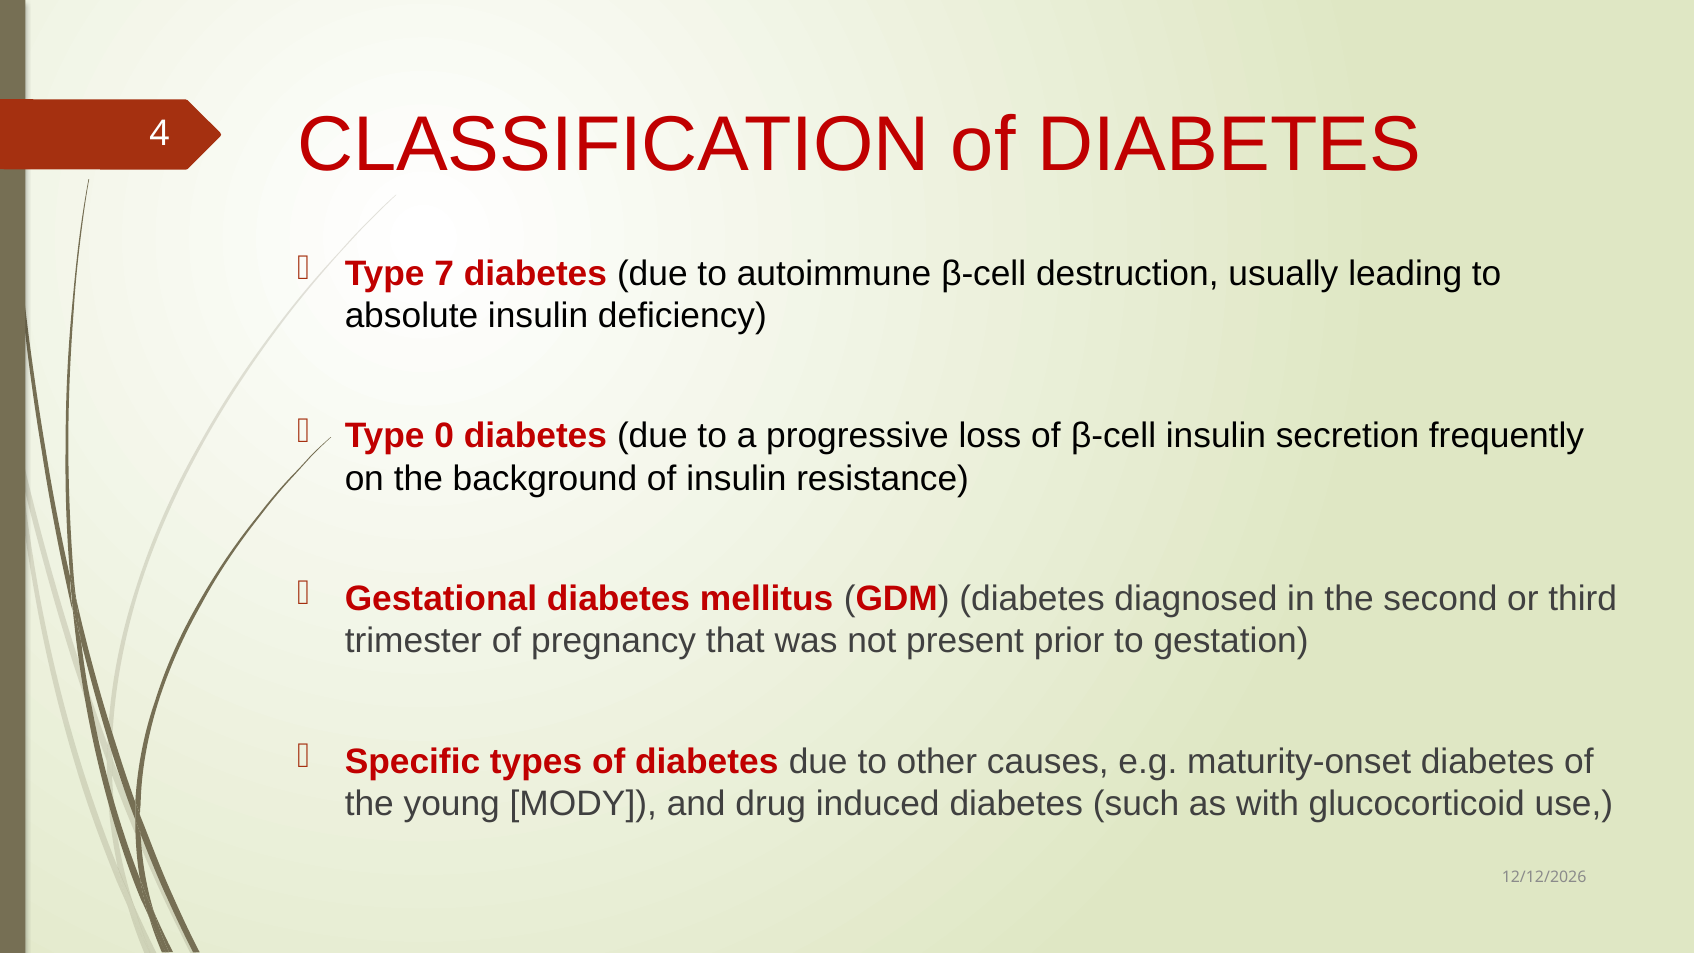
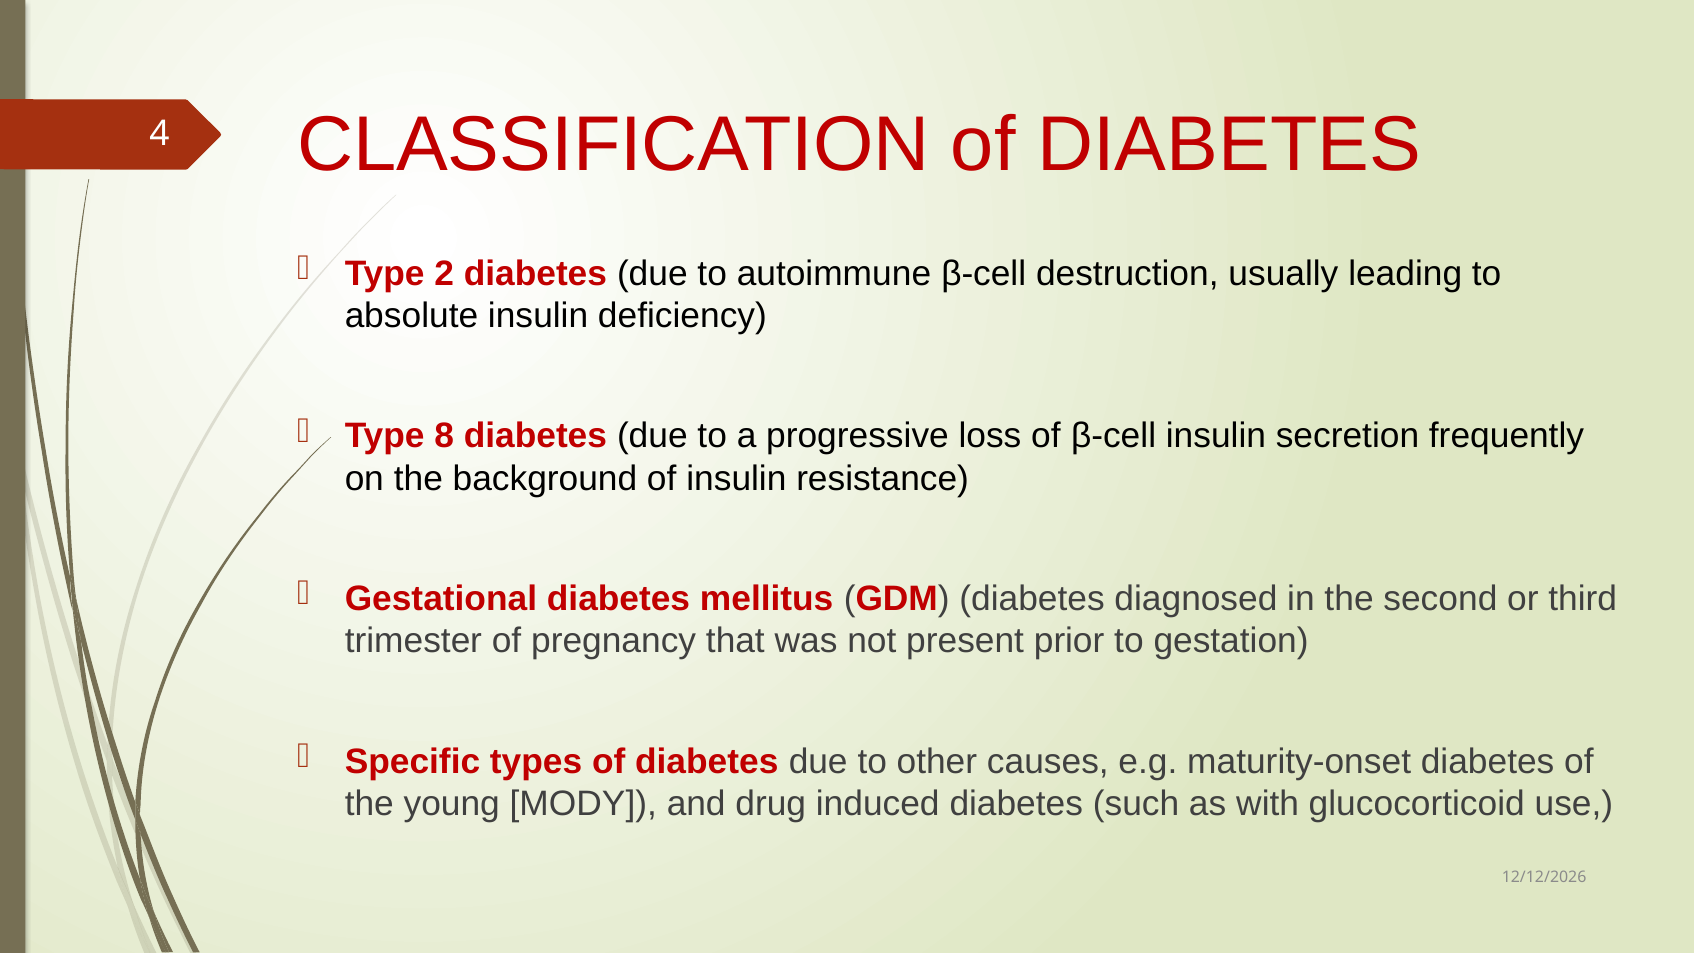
7: 7 -> 2
0: 0 -> 8
